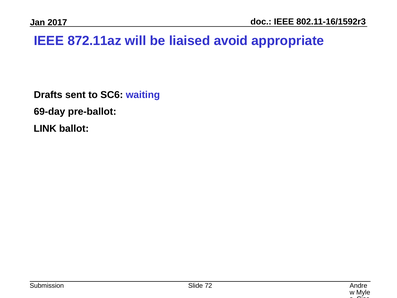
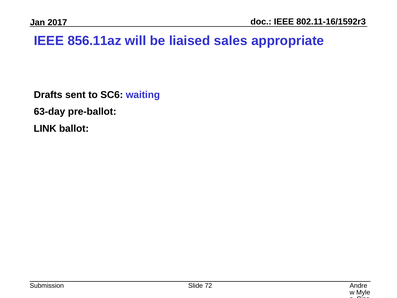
872.11az: 872.11az -> 856.11az
avoid: avoid -> sales
69-day: 69-day -> 63-day
